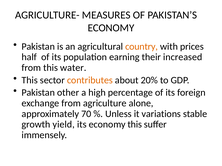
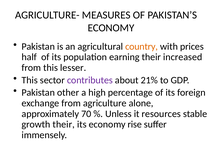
water: water -> lesser
contributes colour: orange -> purple
20%: 20% -> 21%
variations: variations -> resources
growth yield: yield -> their
economy this: this -> rise
